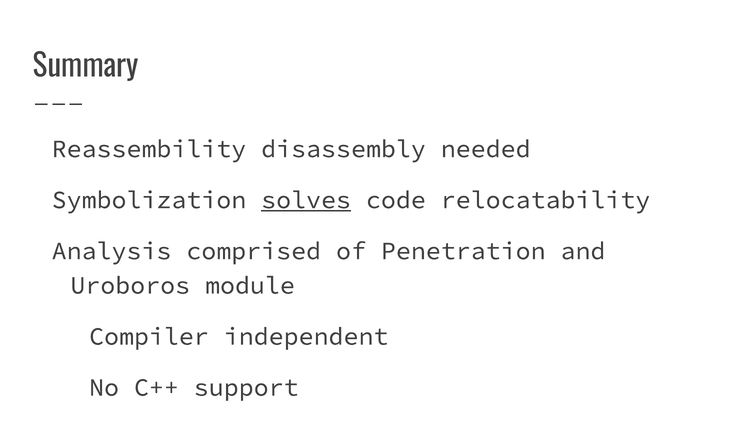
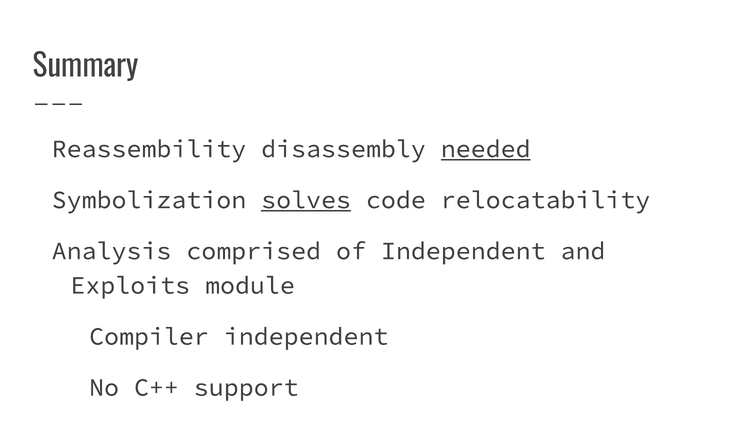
needed underline: none -> present
of Penetration: Penetration -> Independent
Uroboros: Uroboros -> Exploits
